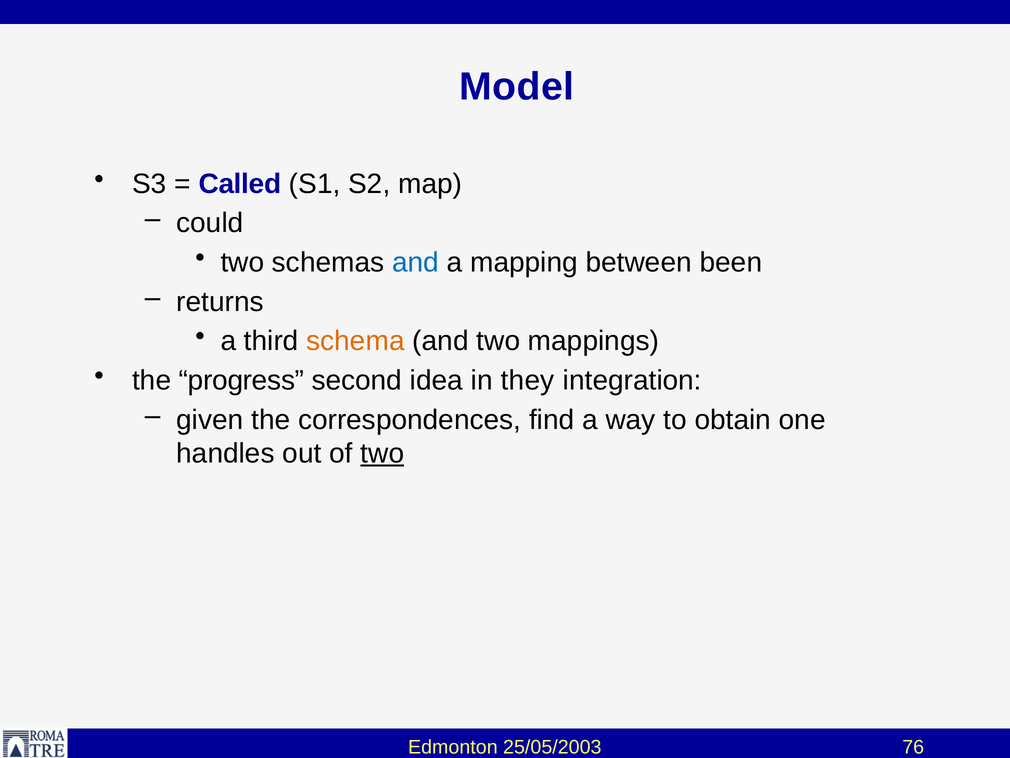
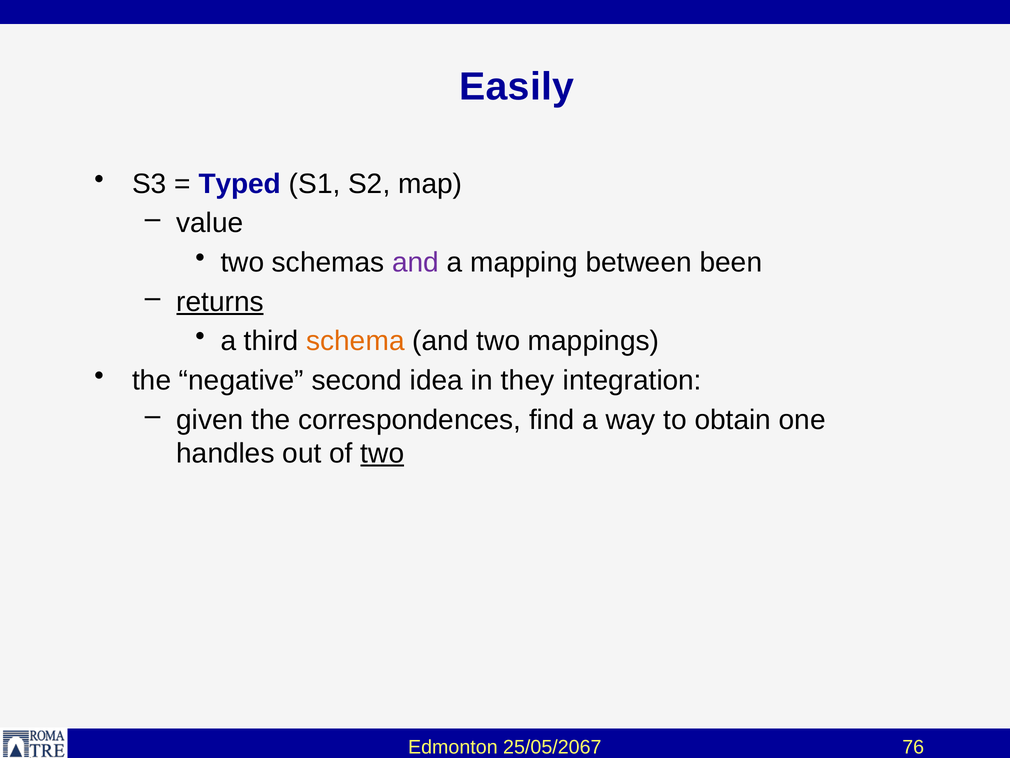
Model: Model -> Easily
Called: Called -> Typed
could: could -> value
and at (416, 262) colour: blue -> purple
returns underline: none -> present
progress: progress -> negative
25/05/2003: 25/05/2003 -> 25/05/2067
